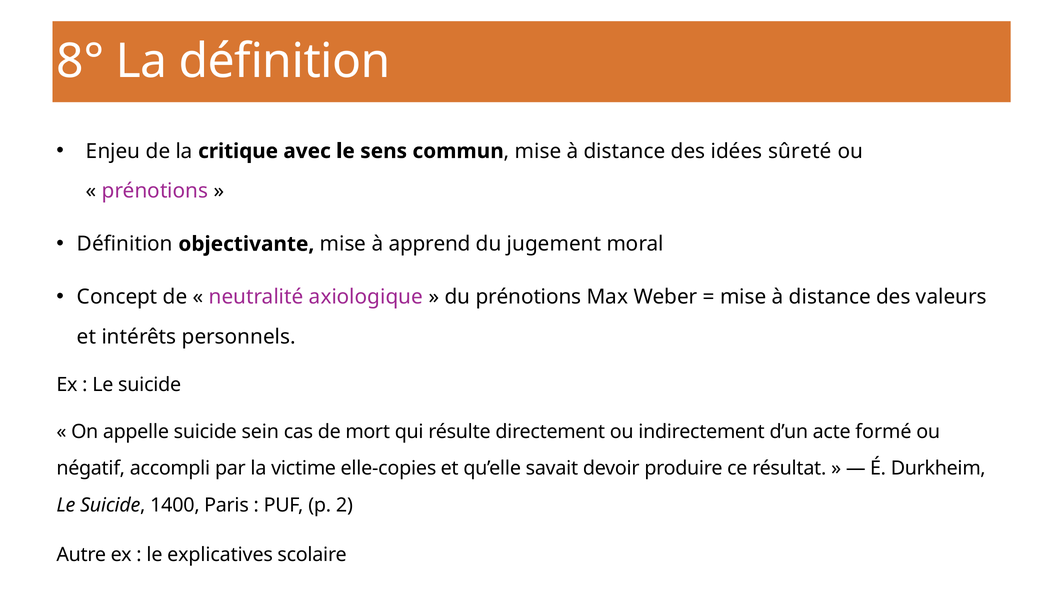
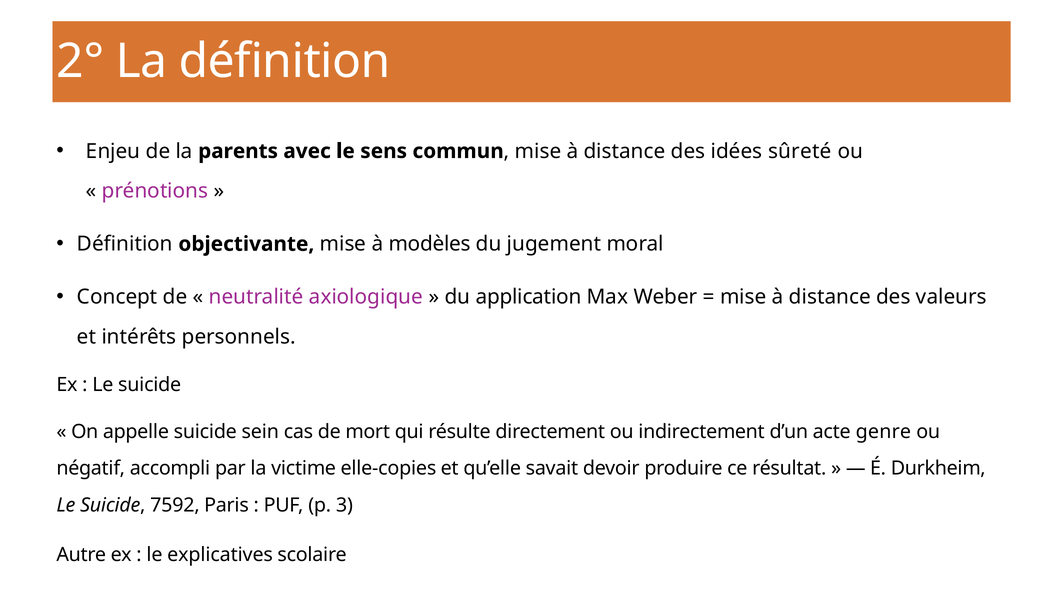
8°: 8° -> 2°
critique: critique -> parents
apprend: apprend -> modèles
du prénotions: prénotions -> application
formé: formé -> genre
1400: 1400 -> 7592
2: 2 -> 3
